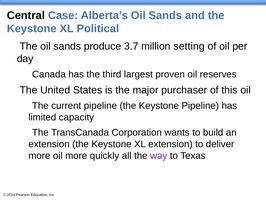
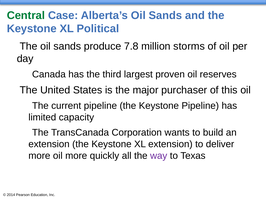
Central colour: black -> green
3.7: 3.7 -> 7.8
setting: setting -> storms
